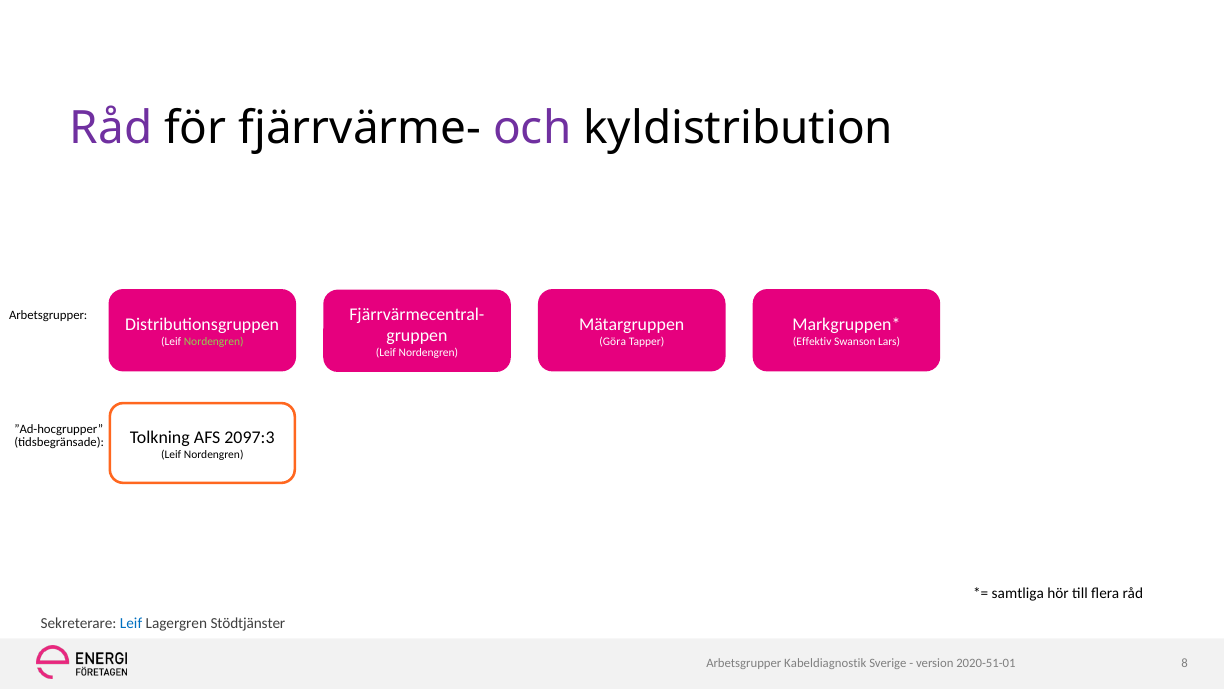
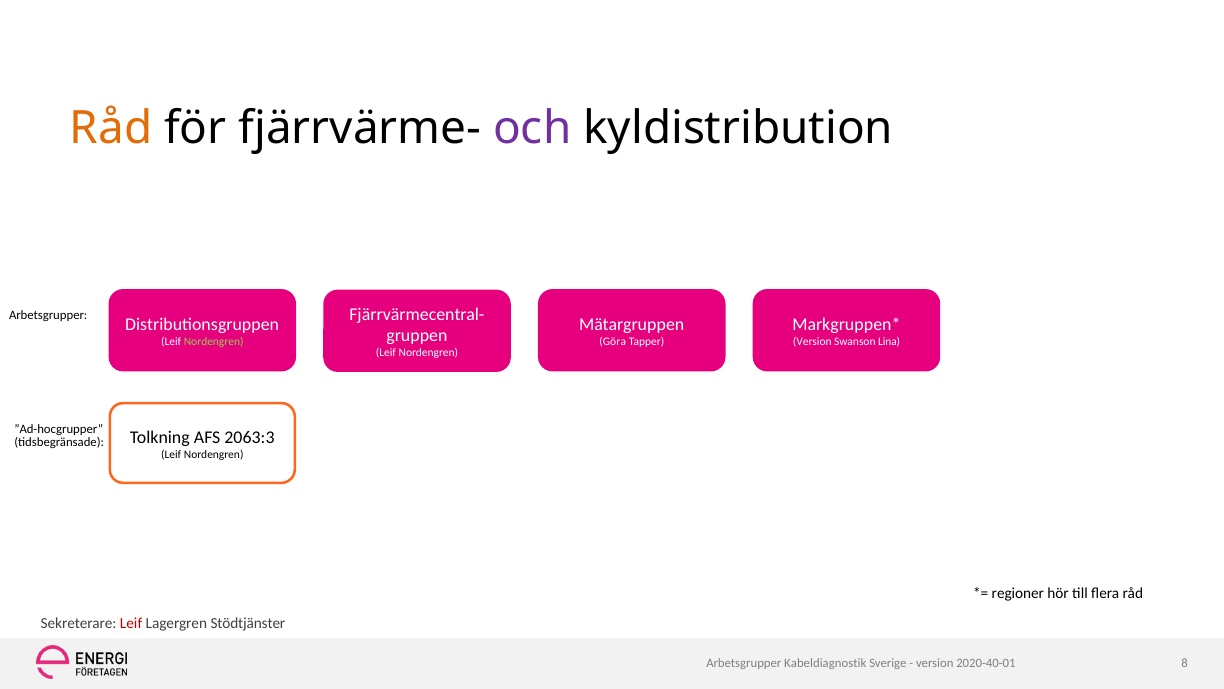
Råd at (111, 128) colour: purple -> orange
Effektiv at (812, 342): Effektiv -> Version
Lars: Lars -> Lina
2097:3: 2097:3 -> 2063:3
samtliga: samtliga -> regioner
Leif at (131, 623) colour: blue -> red
2020-51-01: 2020-51-01 -> 2020-40-01
